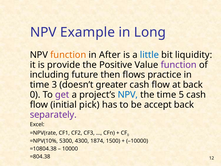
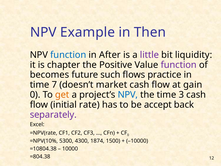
Long: Long -> Then
function at (68, 55) colour: orange -> blue
little colour: blue -> purple
provide: provide -> chapter
including: including -> becomes
then: then -> such
3: 3 -> 7
greater: greater -> market
at back: back -> gain
get colour: purple -> orange
5: 5 -> 3
pick: pick -> rate
